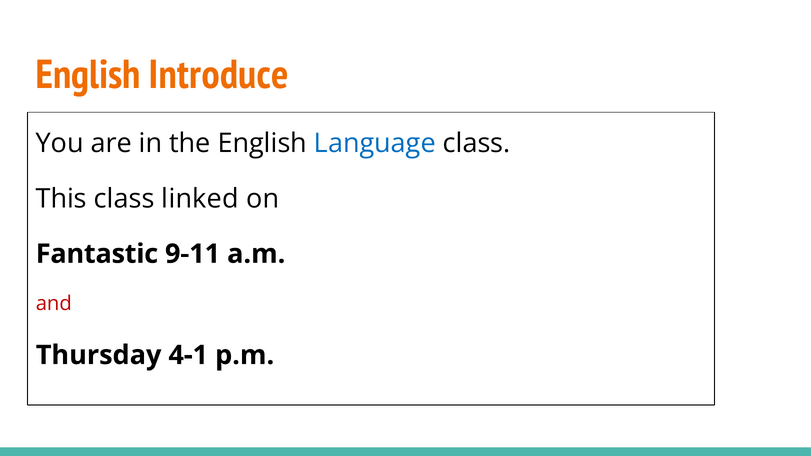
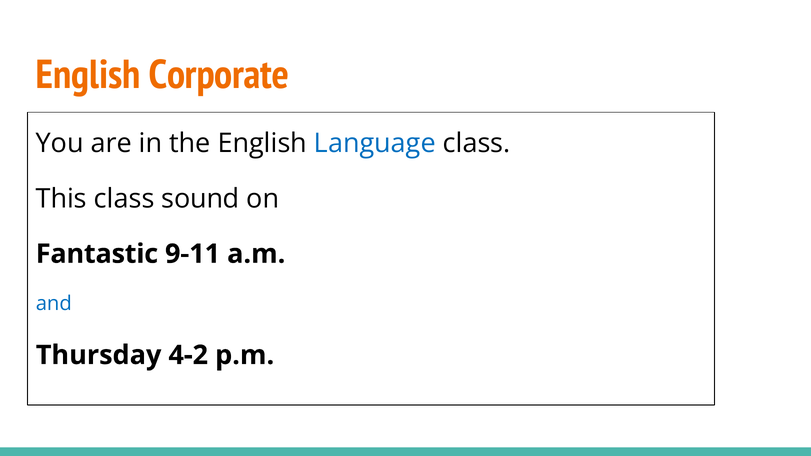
Introduce: Introduce -> Corporate
linked: linked -> sound
and colour: red -> blue
4-1: 4-1 -> 4-2
